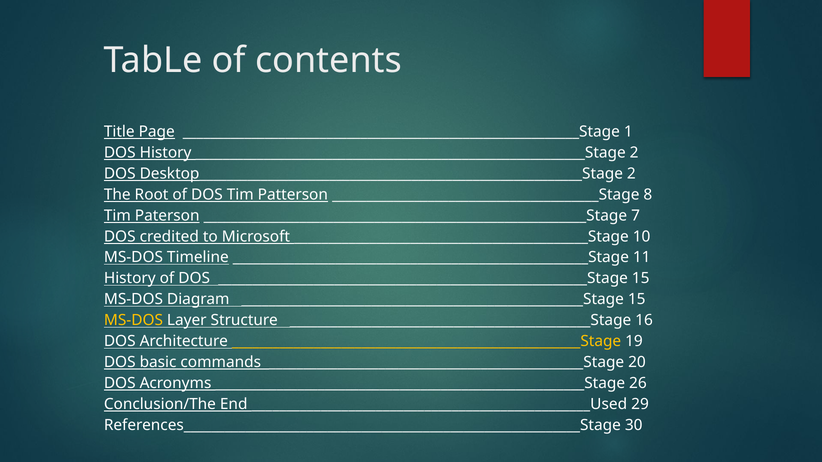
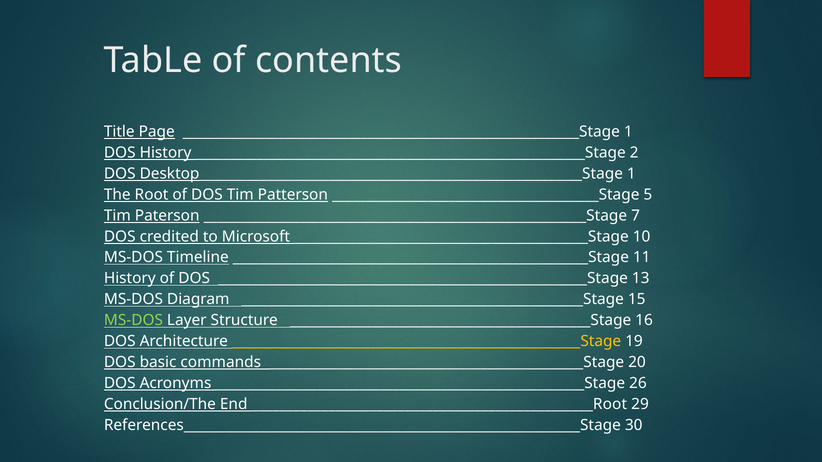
Desktop________________________________________________________Stage 2: 2 -> 1
8: 8 -> 5
______________________________________________________Stage 15: 15 -> 13
MS-DOS at (133, 320) colour: yellow -> light green
_________________________________________________Used: _________________________________________________Used -> _________________________________________________Root
